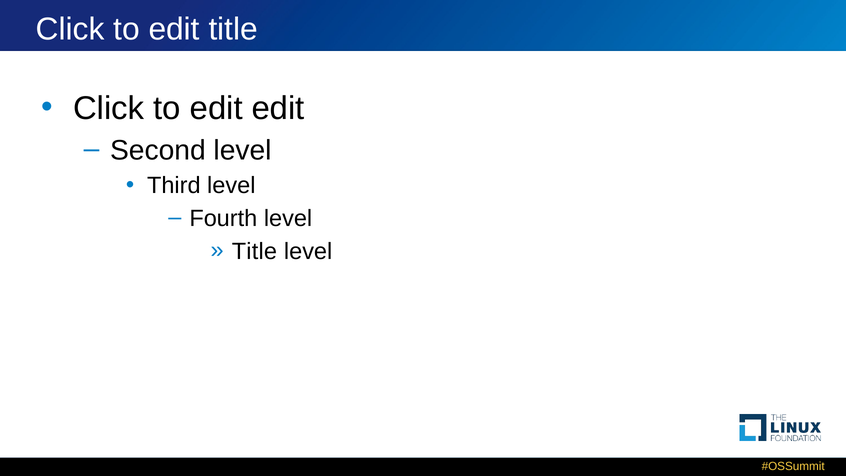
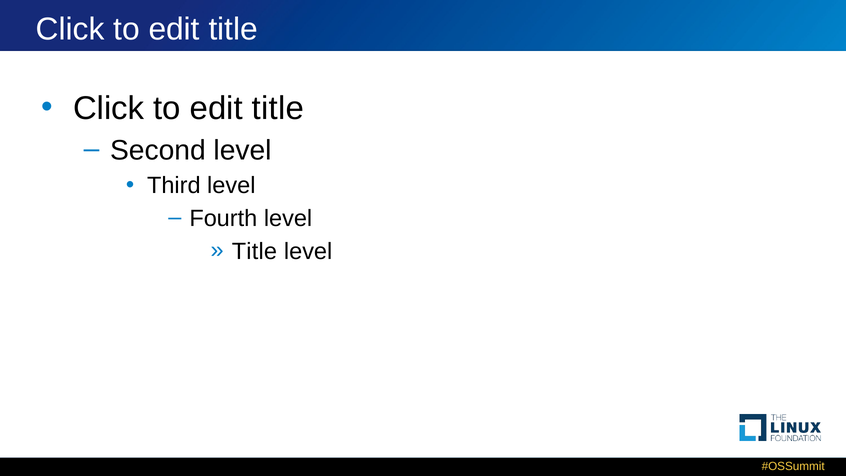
edit at (278, 108): edit -> title
